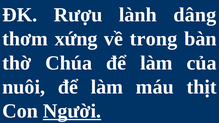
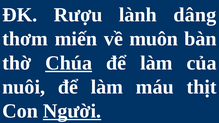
xứng: xứng -> miến
trong: trong -> muôn
Chúa underline: none -> present
